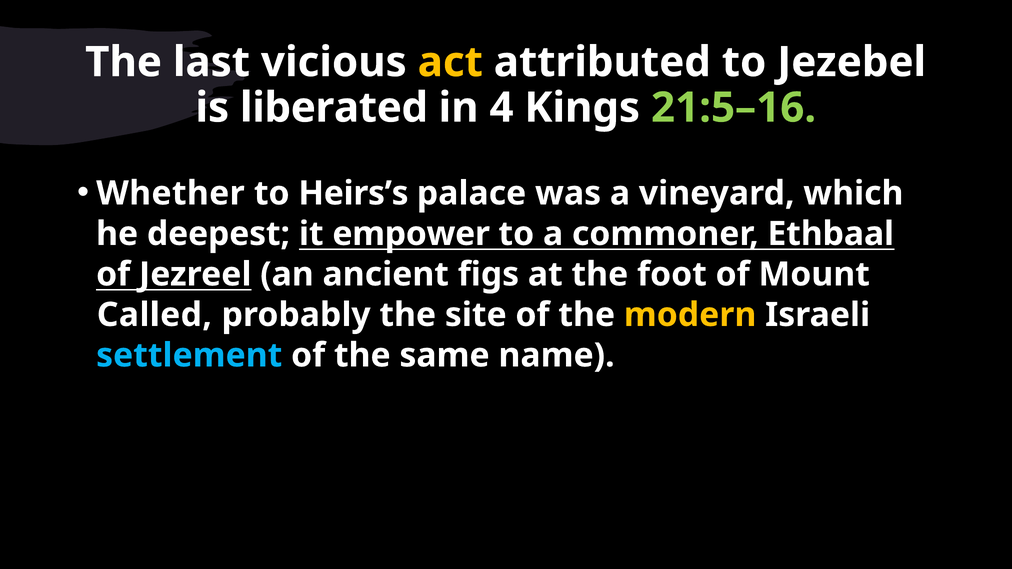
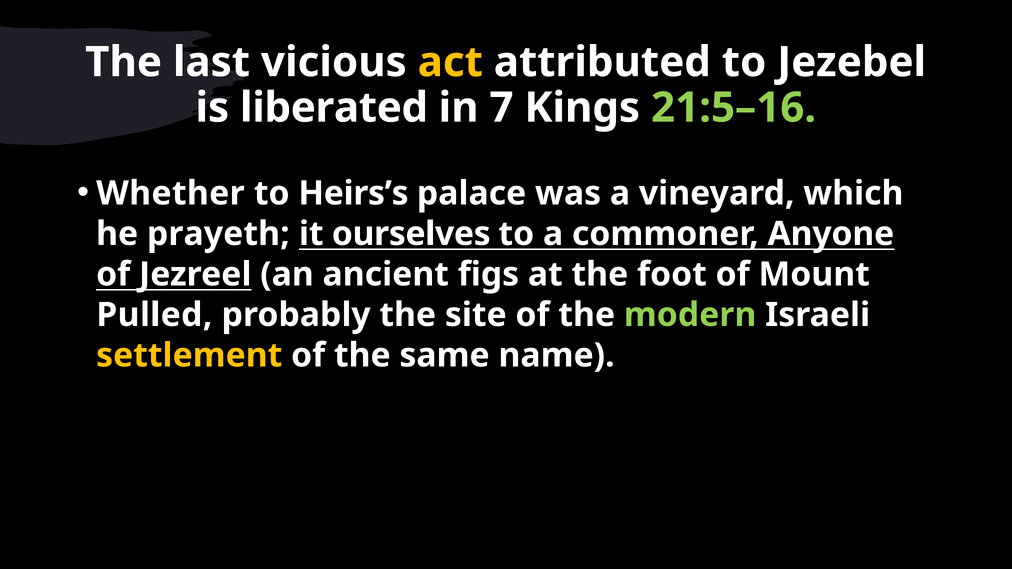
4: 4 -> 7
deepest: deepest -> prayeth
empower: empower -> ourselves
Ethbaal: Ethbaal -> Anyone
Called: Called -> Pulled
modern colour: yellow -> light green
settlement colour: light blue -> yellow
